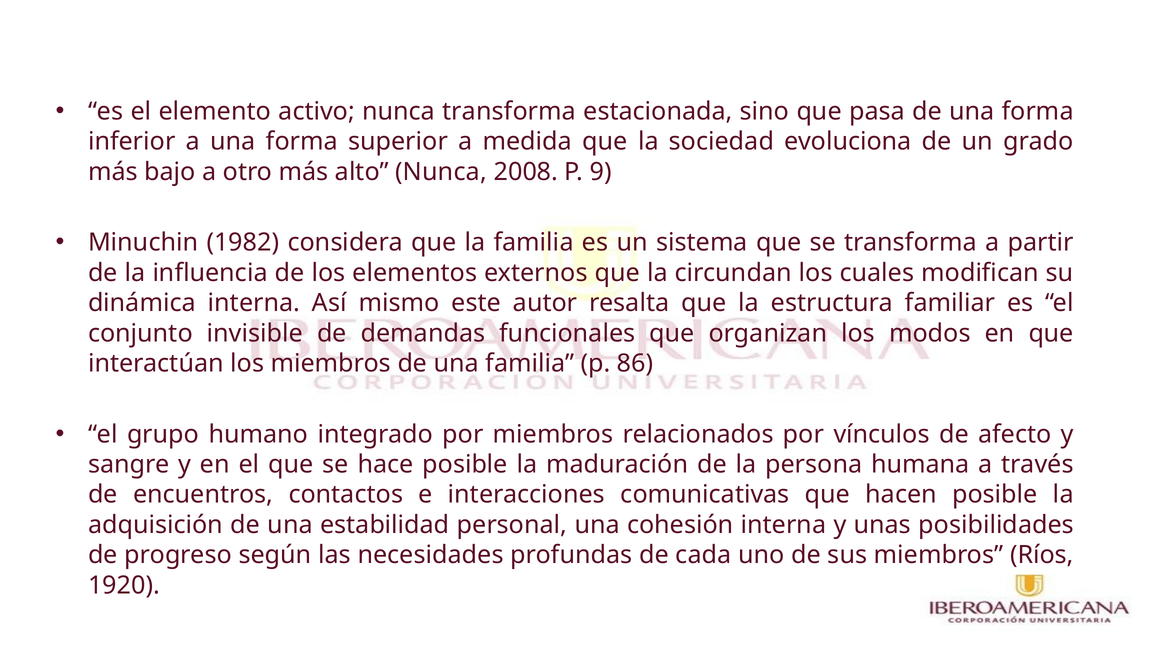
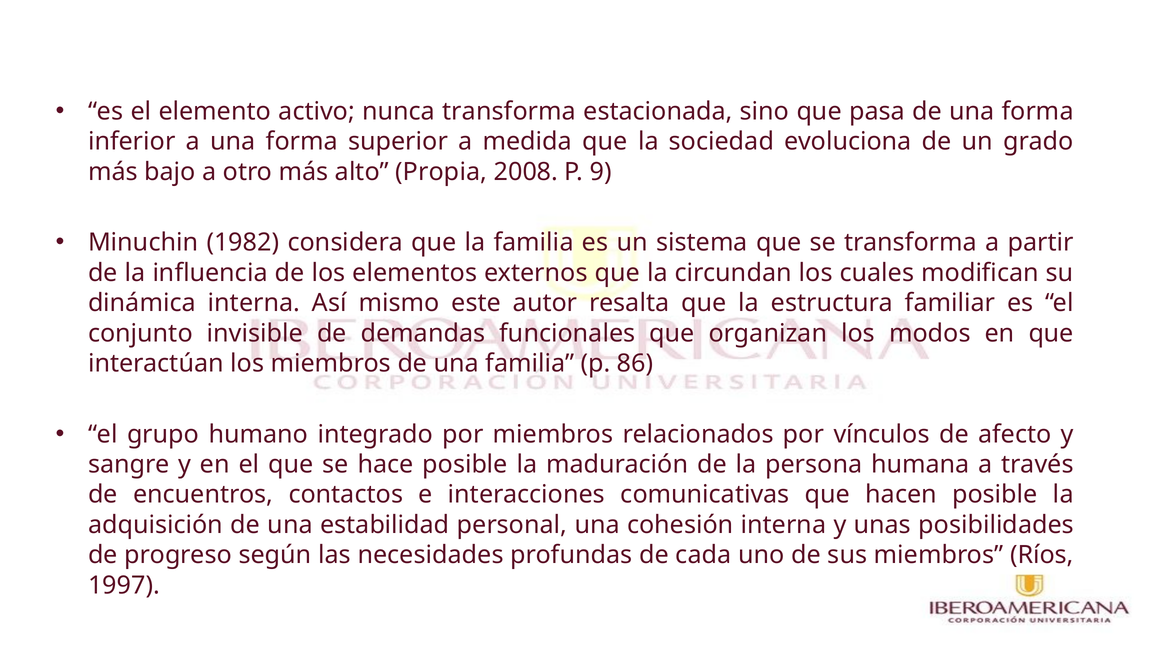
alto Nunca: Nunca -> Propia
1920: 1920 -> 1997
